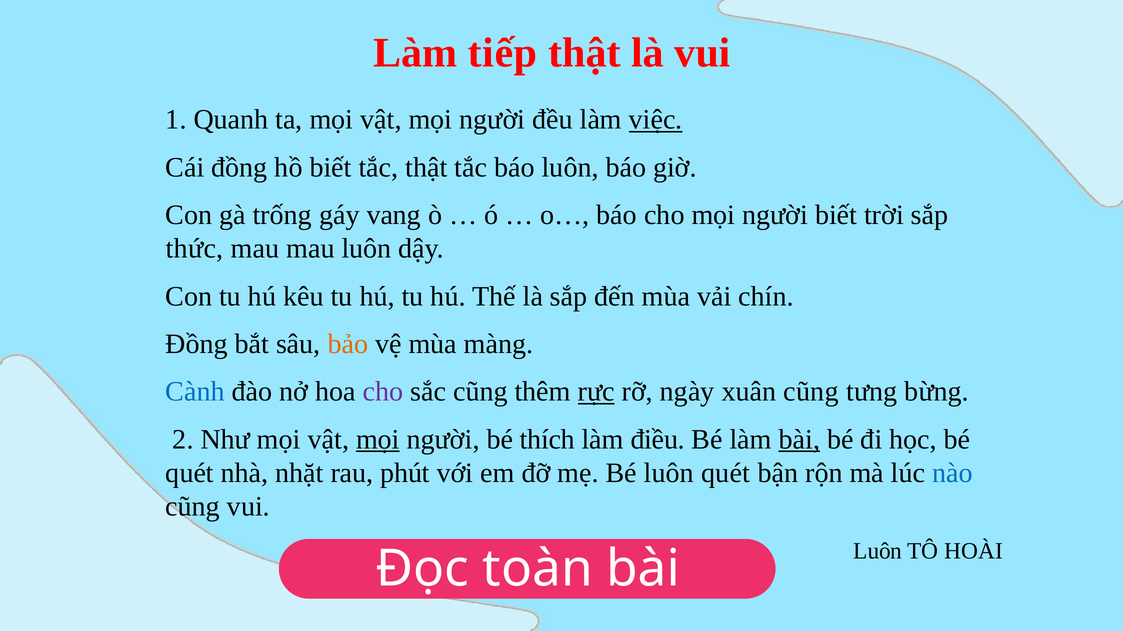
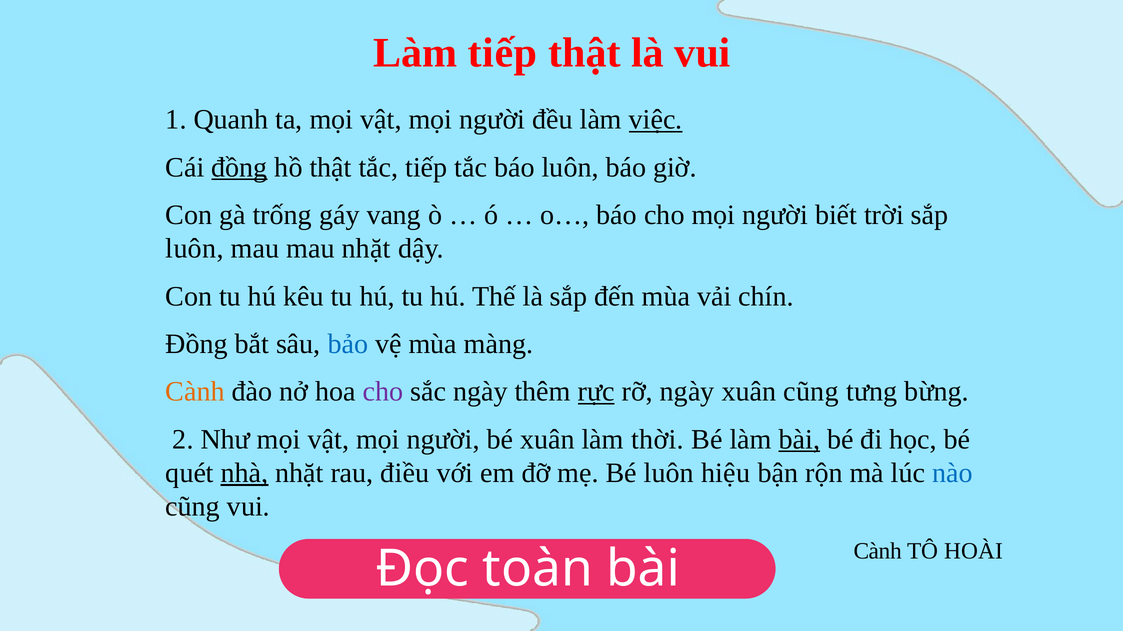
đồng at (239, 167) underline: none -> present
hồ biết: biết -> thật
tắc thật: thật -> tiếp
thức at (195, 249): thức -> luôn
mau luôn: luôn -> nhặt
bảo colour: orange -> blue
Cành at (195, 392) colour: blue -> orange
sắc cũng: cũng -> ngày
mọi at (378, 440) underline: present -> none
bé thích: thích -> xuân
điều: điều -> thời
nhà underline: none -> present
phút: phút -> điều
luôn quét: quét -> hiệu
Luôn at (878, 552): Luôn -> Cành
